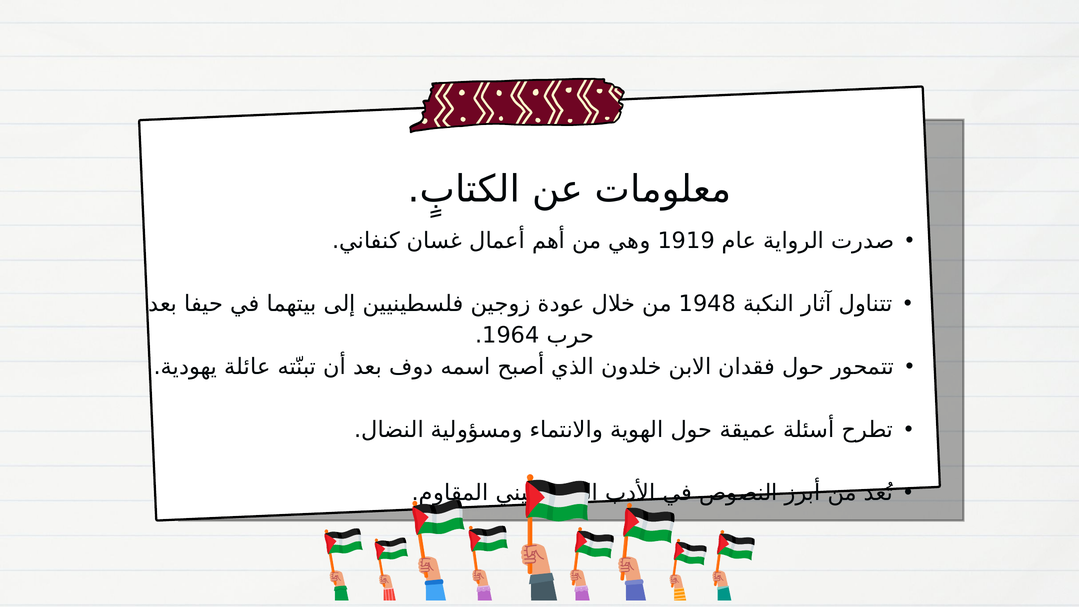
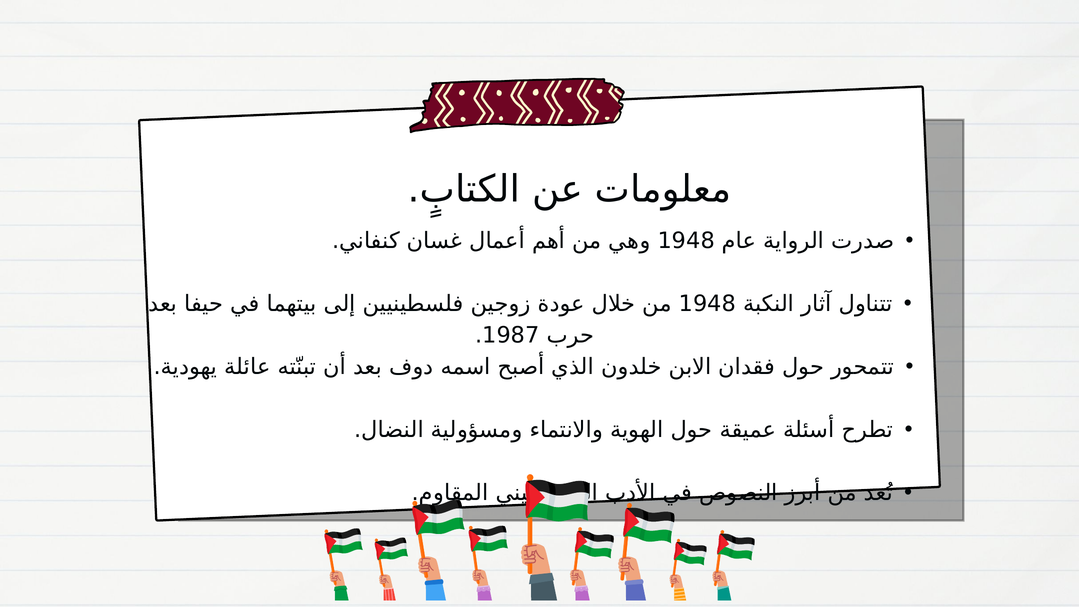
1919 at (686, 241): 1919 -> 1948
1964: 1964 -> 1987
